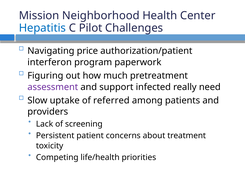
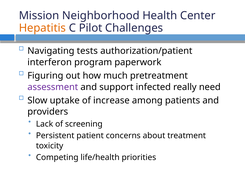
Hepatitis colour: blue -> orange
price: price -> tests
referred: referred -> increase
